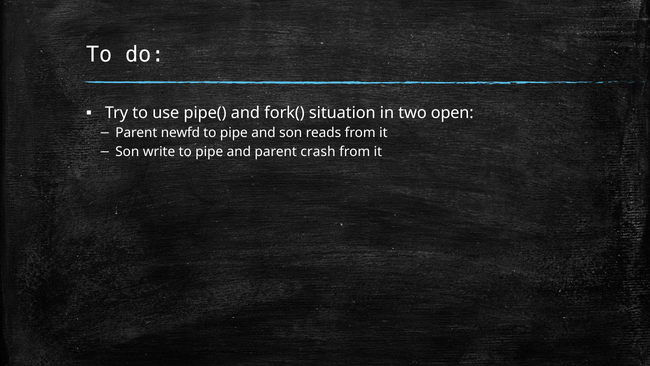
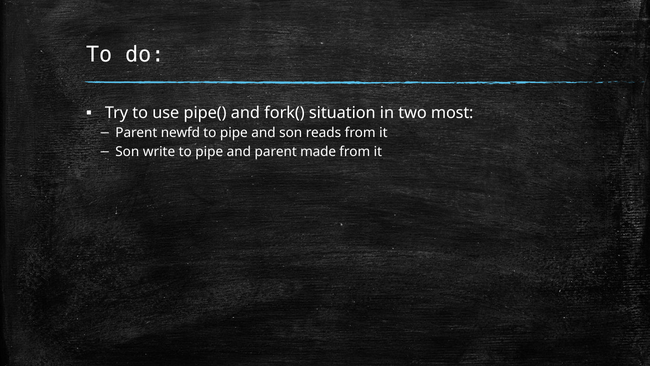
open: open -> most
crash: crash -> made
